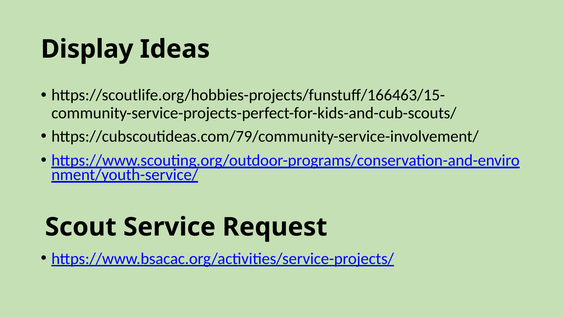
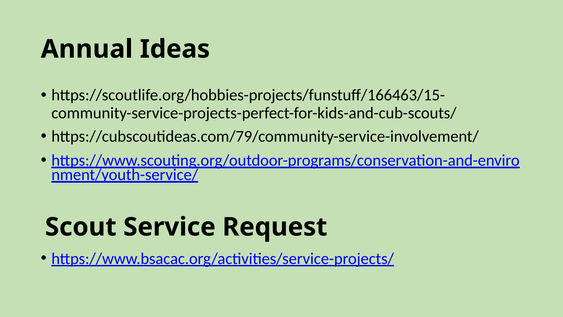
Display: Display -> Annual
